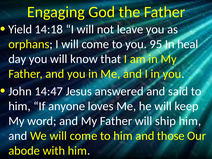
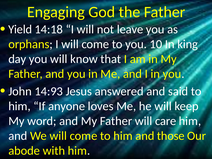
95: 95 -> 10
heal: heal -> king
14:47: 14:47 -> 14:93
ship: ship -> care
